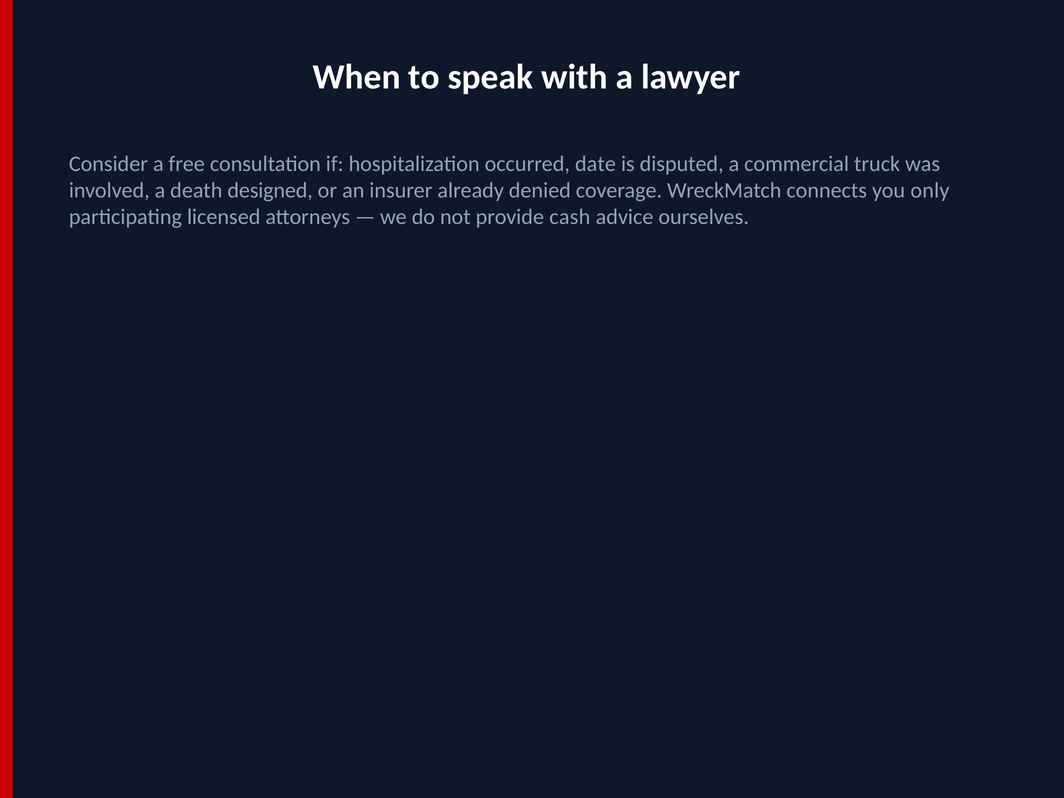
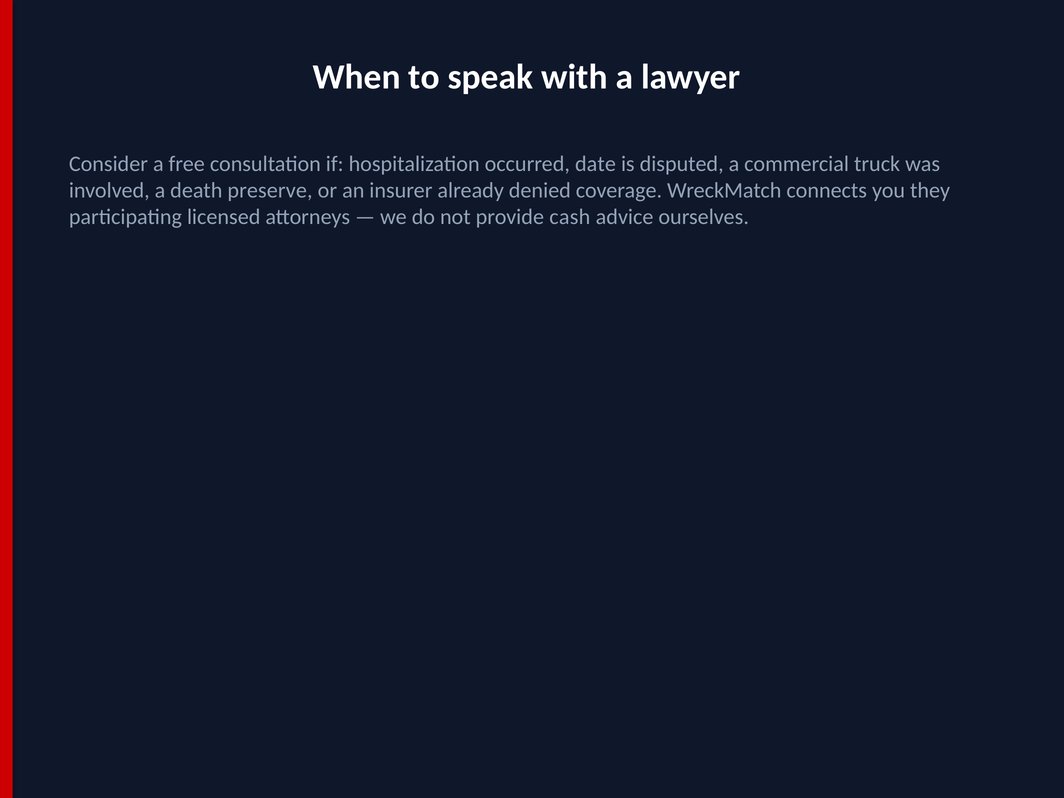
designed: designed -> preserve
only: only -> they
